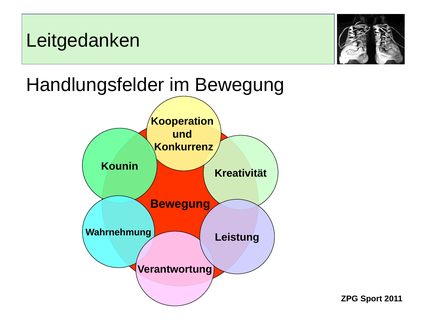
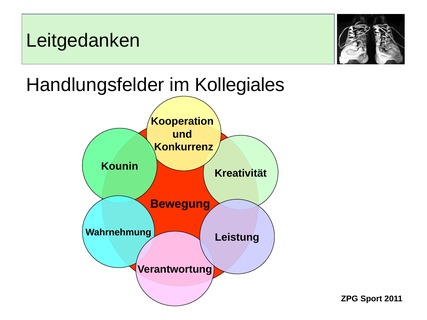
im Bewegung: Bewegung -> Kollegiales
